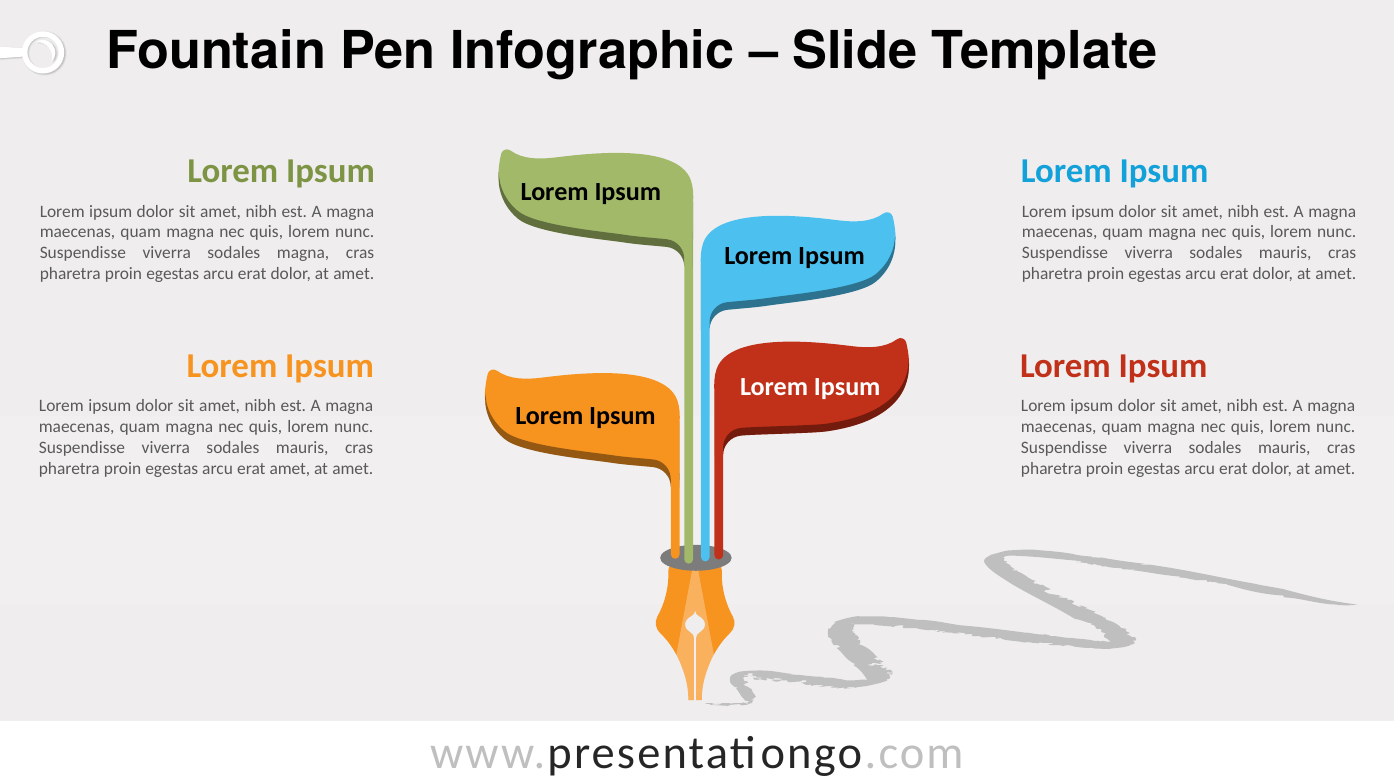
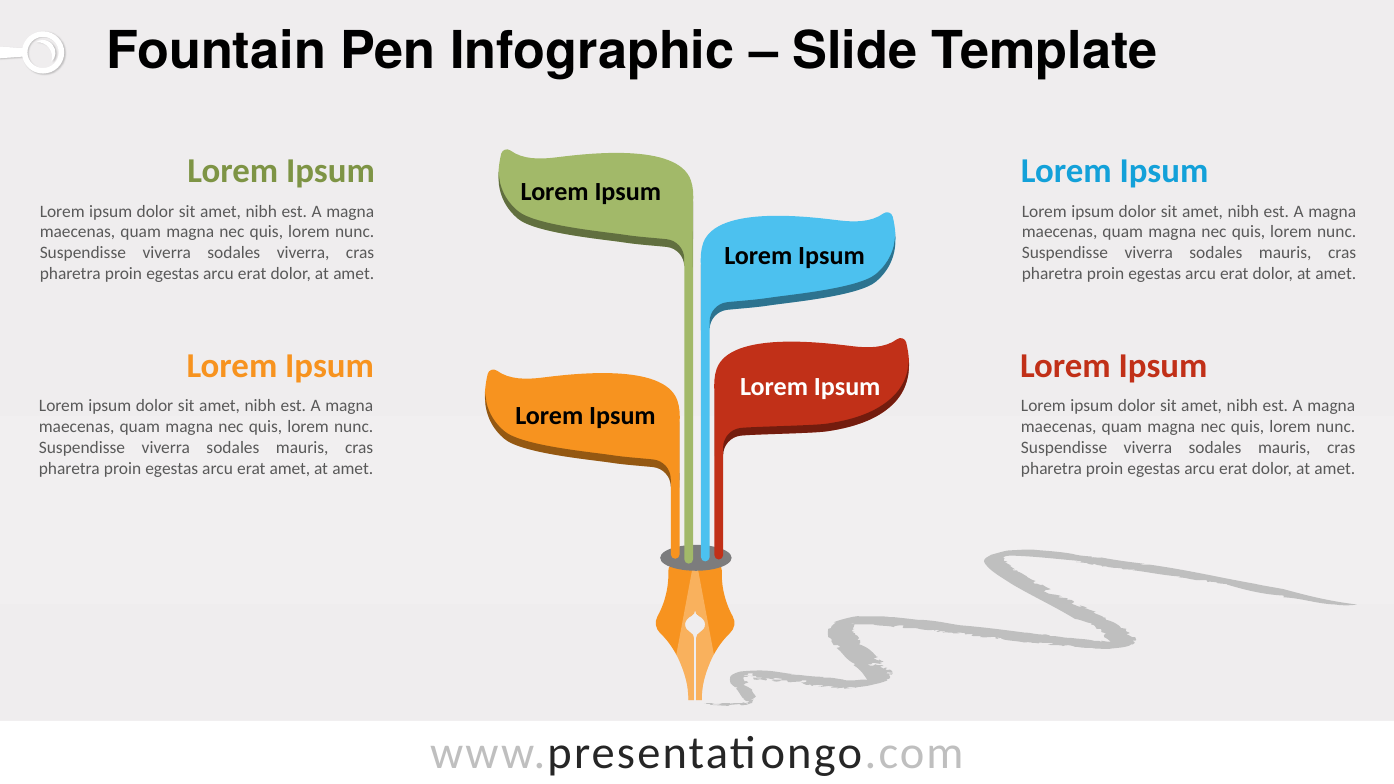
sodales magna: magna -> viverra
